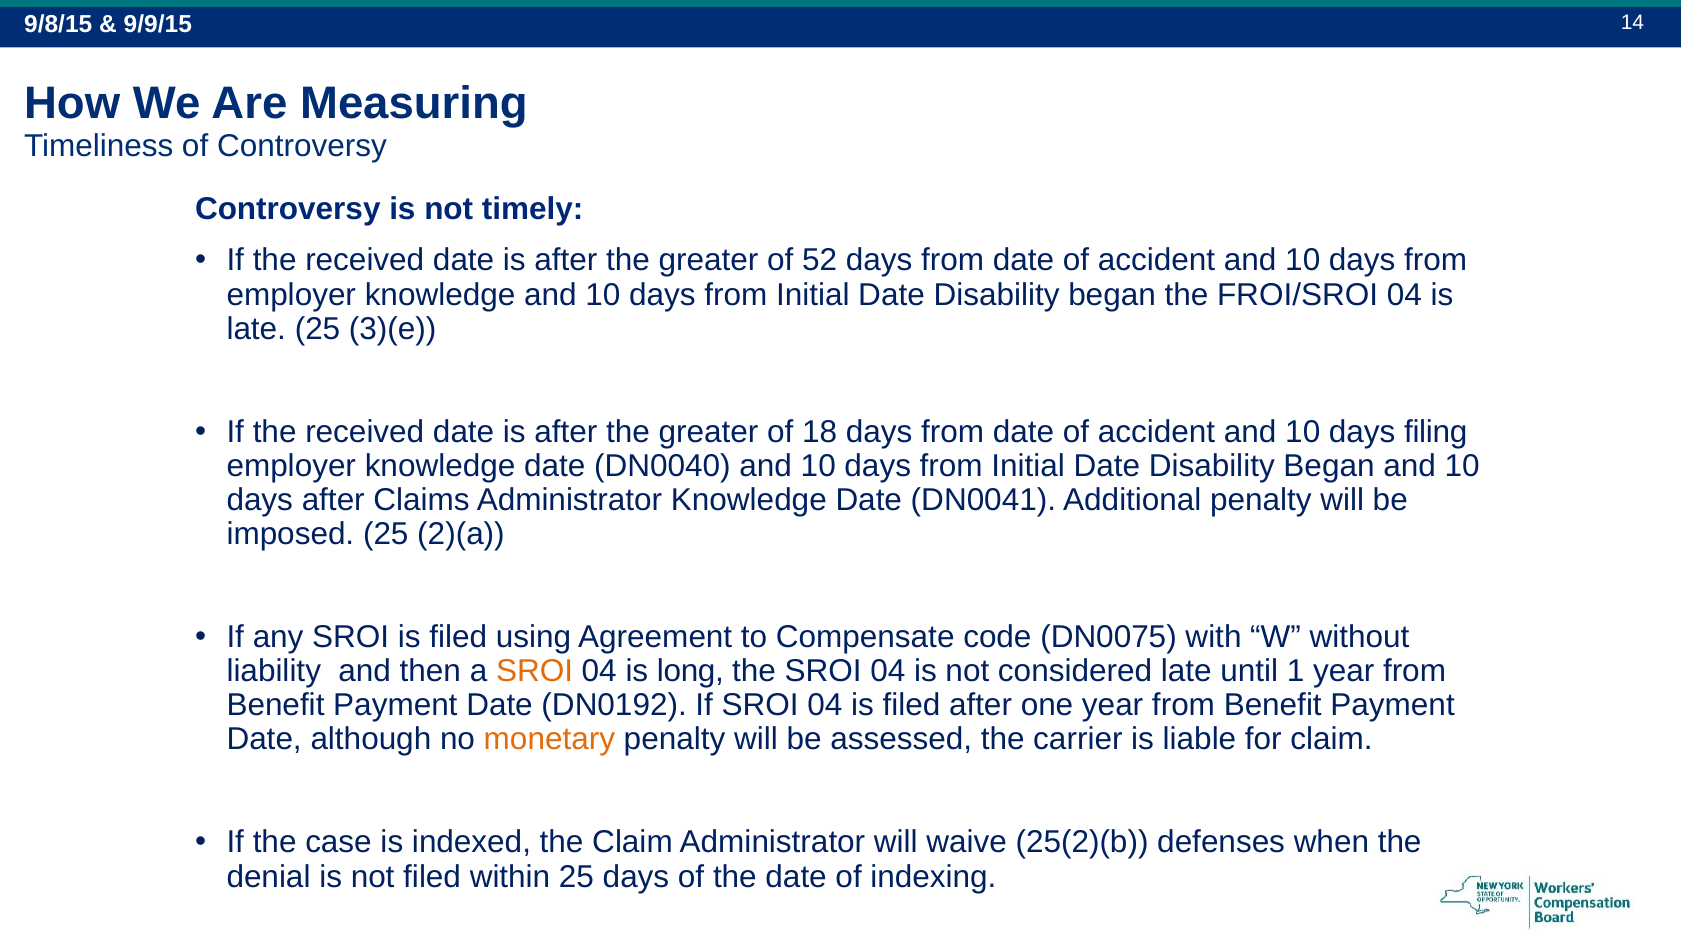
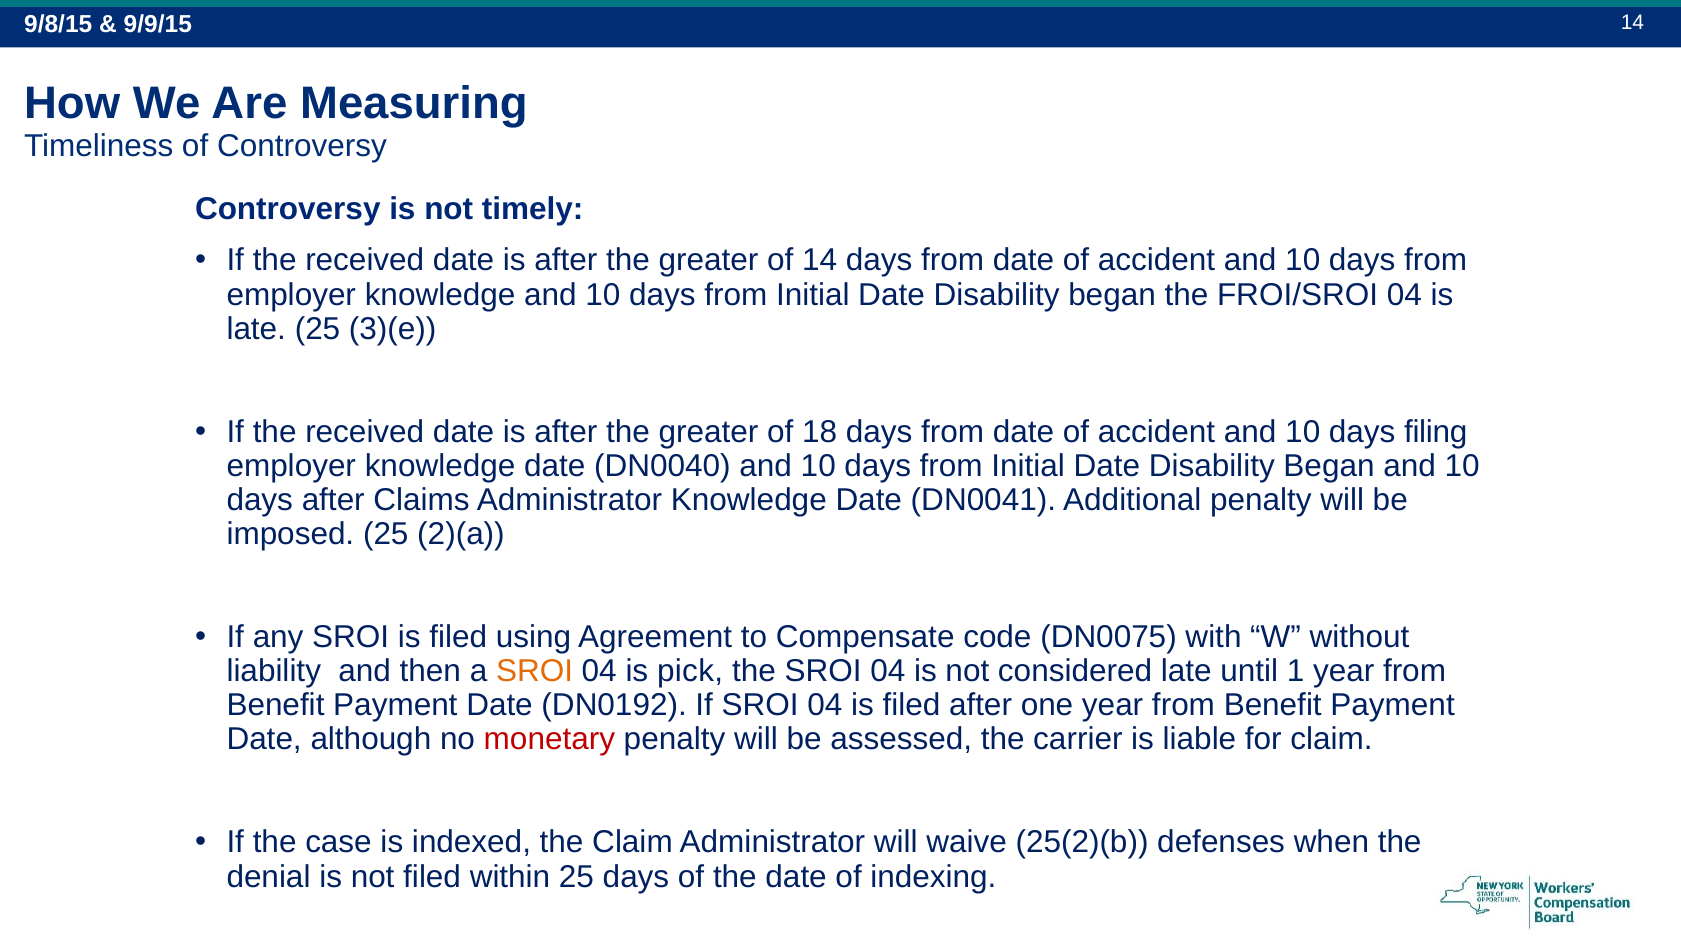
of 52: 52 -> 14
long: long -> pick
monetary colour: orange -> red
